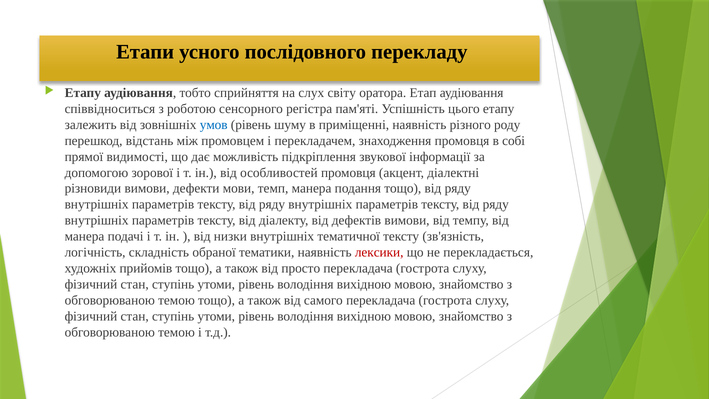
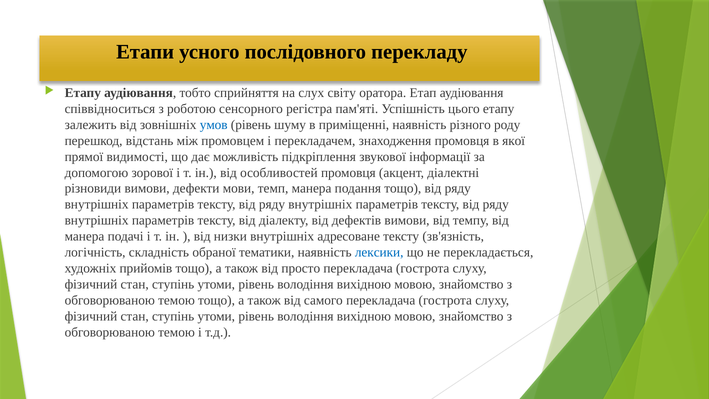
собі: собі -> якої
тематичної: тематичної -> адресоване
лексики colour: red -> blue
